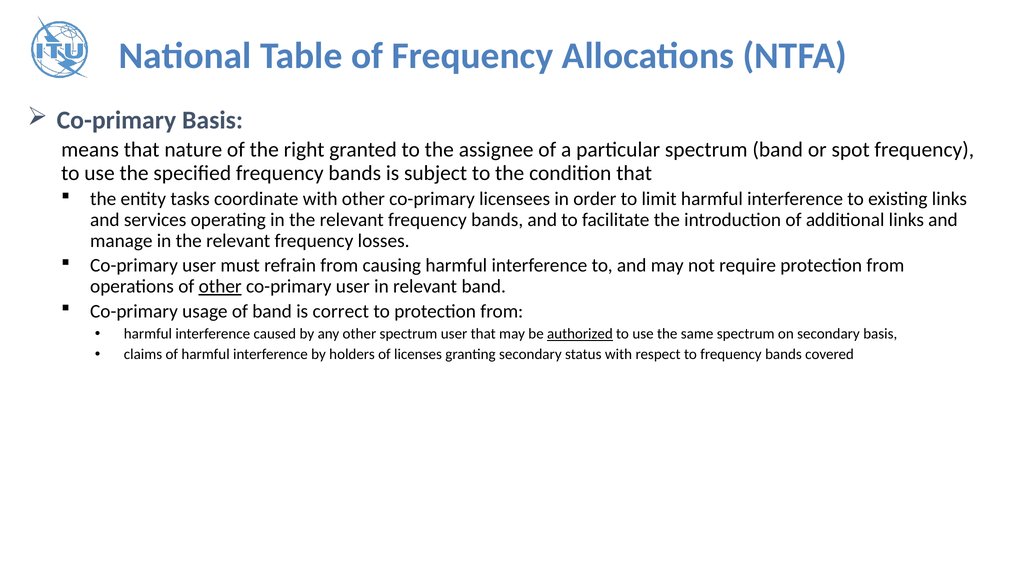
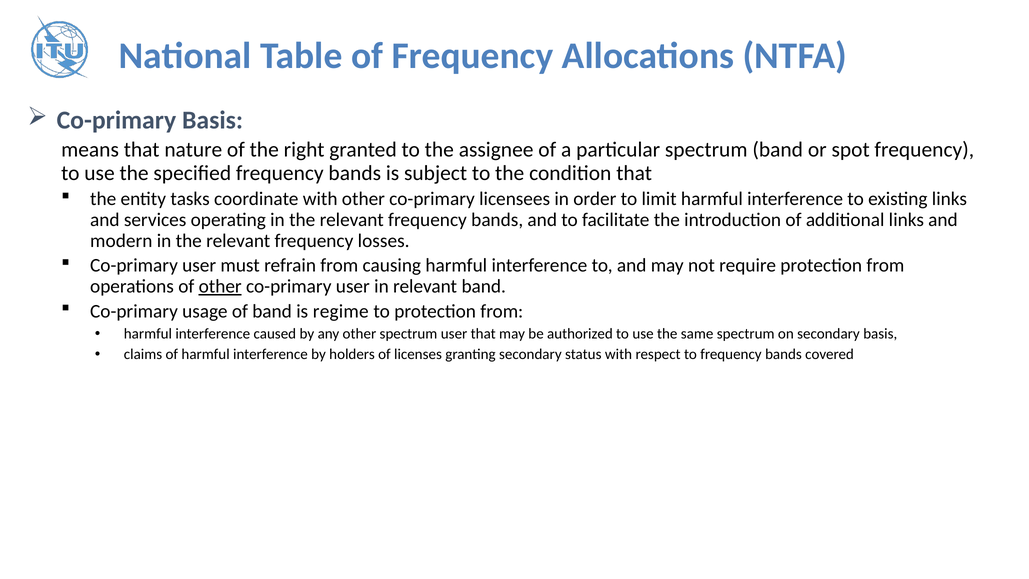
manage: manage -> modern
correct: correct -> regime
authorized underline: present -> none
